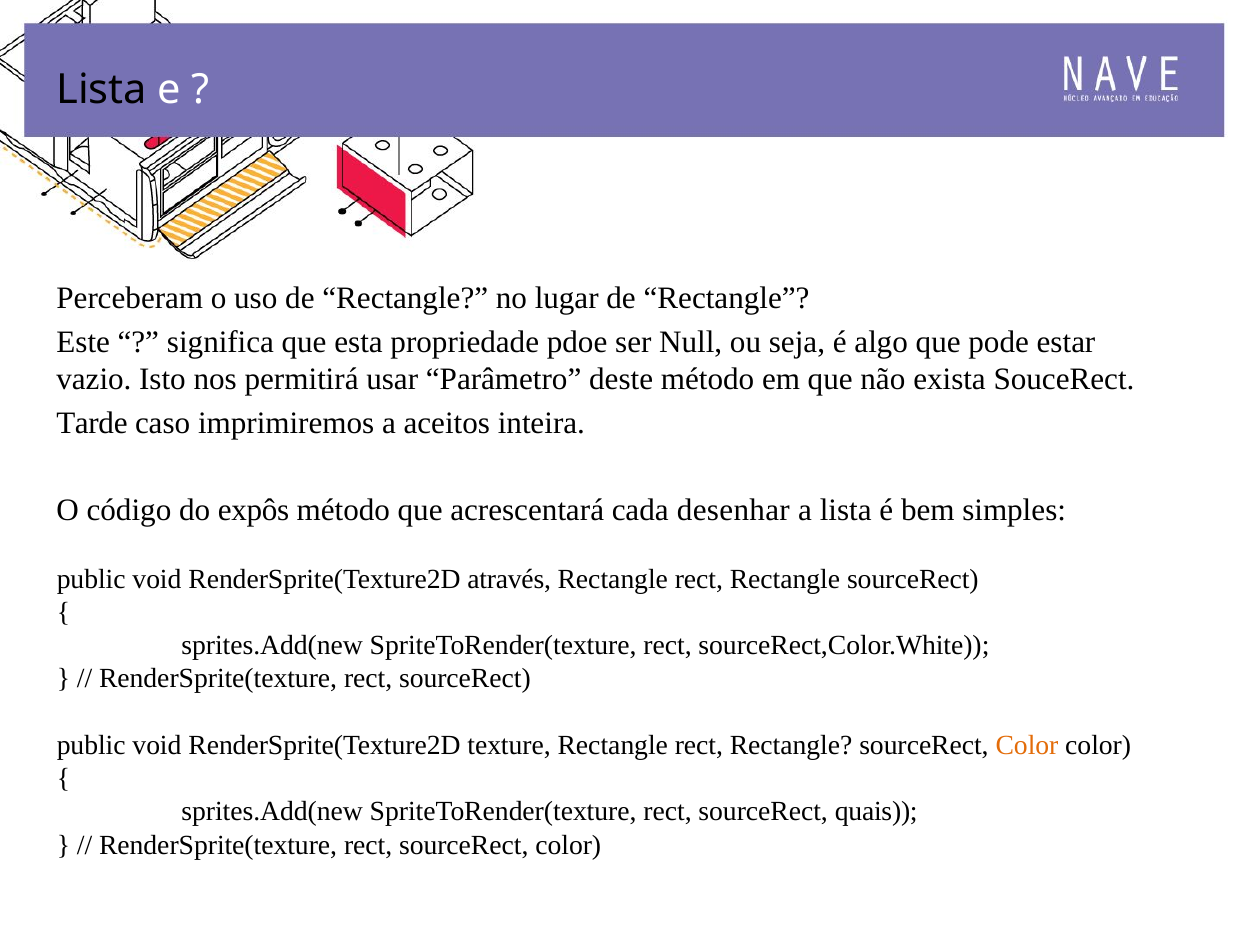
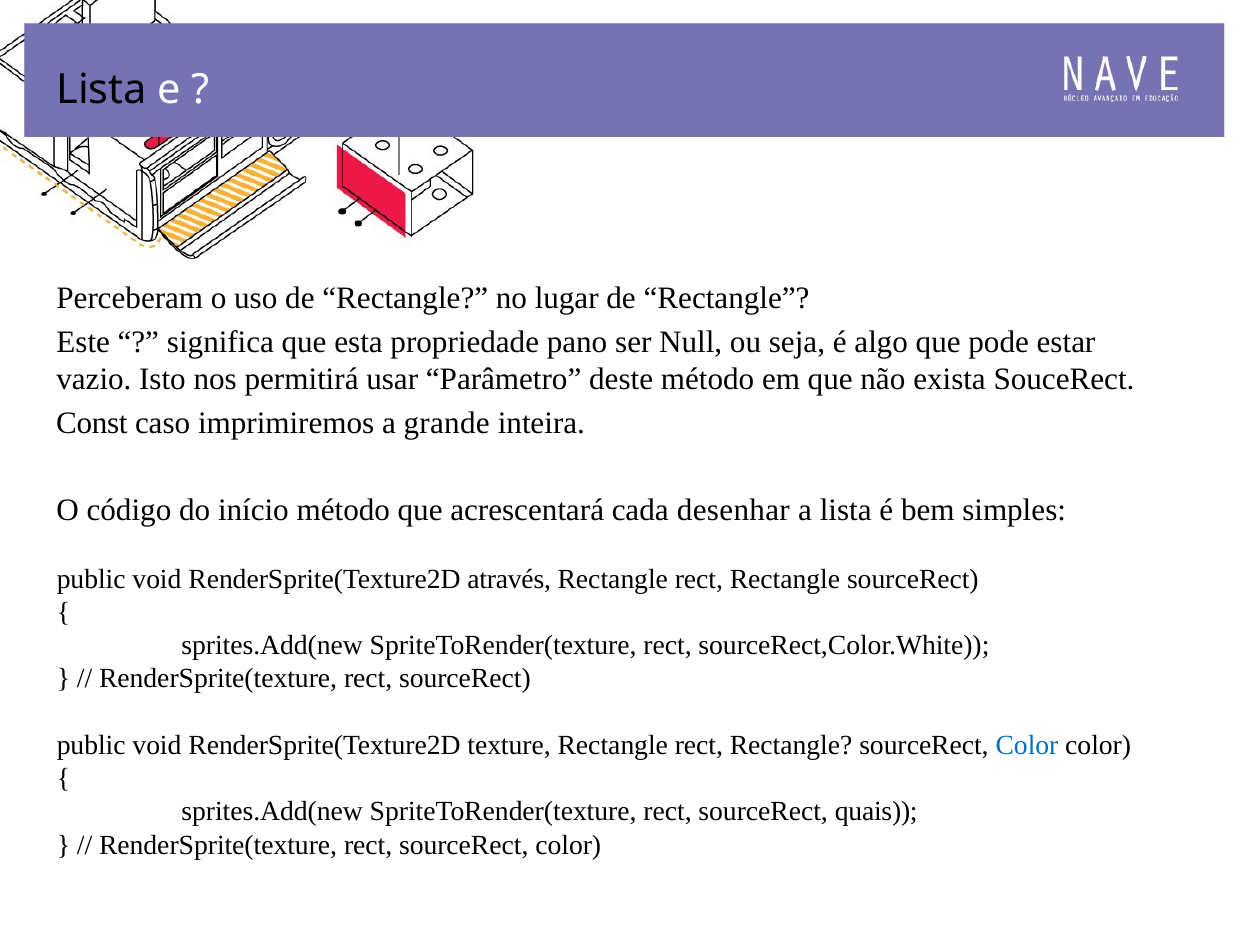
pdoe: pdoe -> pano
Tarde: Tarde -> Const
aceitos: aceitos -> grande
expôs: expôs -> início
Color at (1027, 745) colour: orange -> blue
